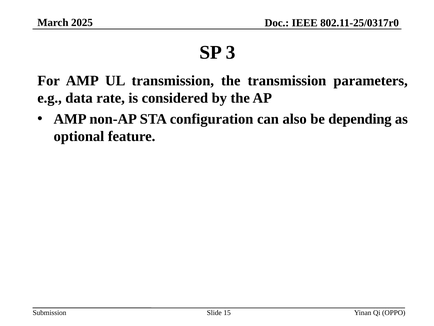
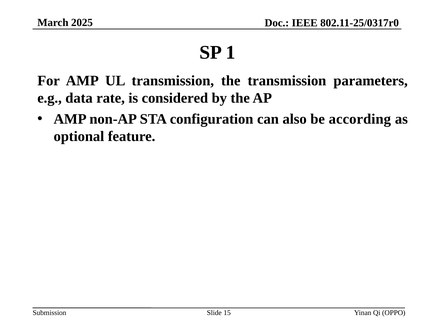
3: 3 -> 1
depending: depending -> according
